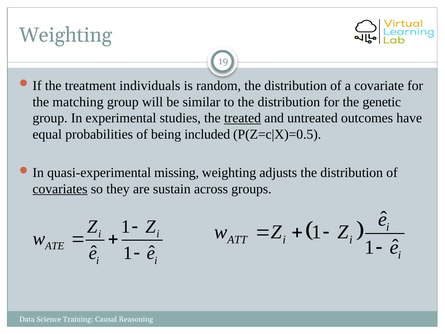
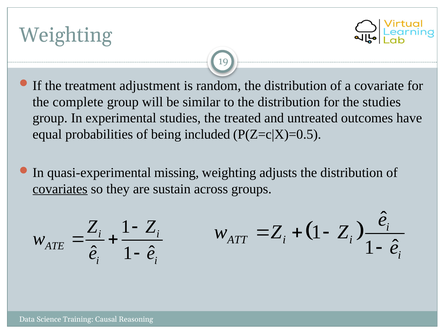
individuals: individuals -> adjustment
matching: matching -> complete
the genetic: genetic -> studies
treated underline: present -> none
